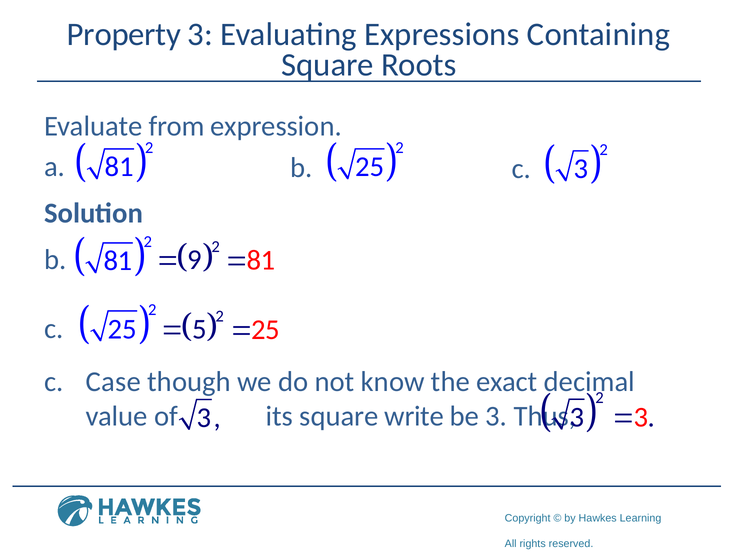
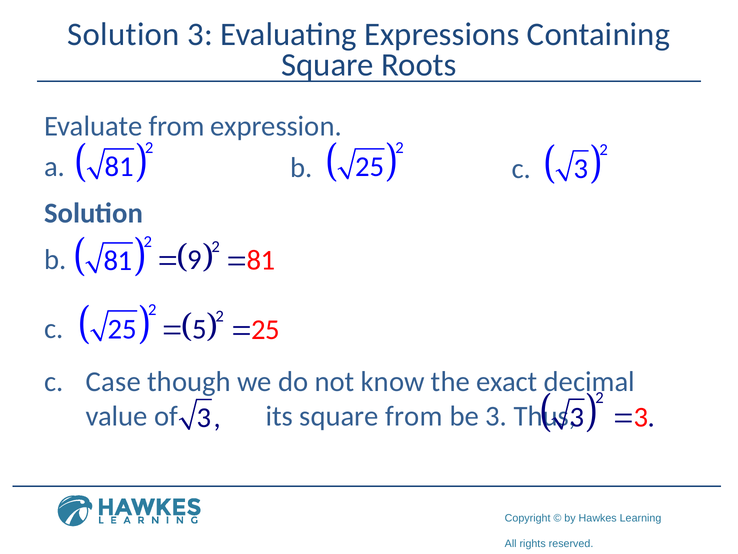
Property at (124, 34): Property -> Solution
square write: write -> from
